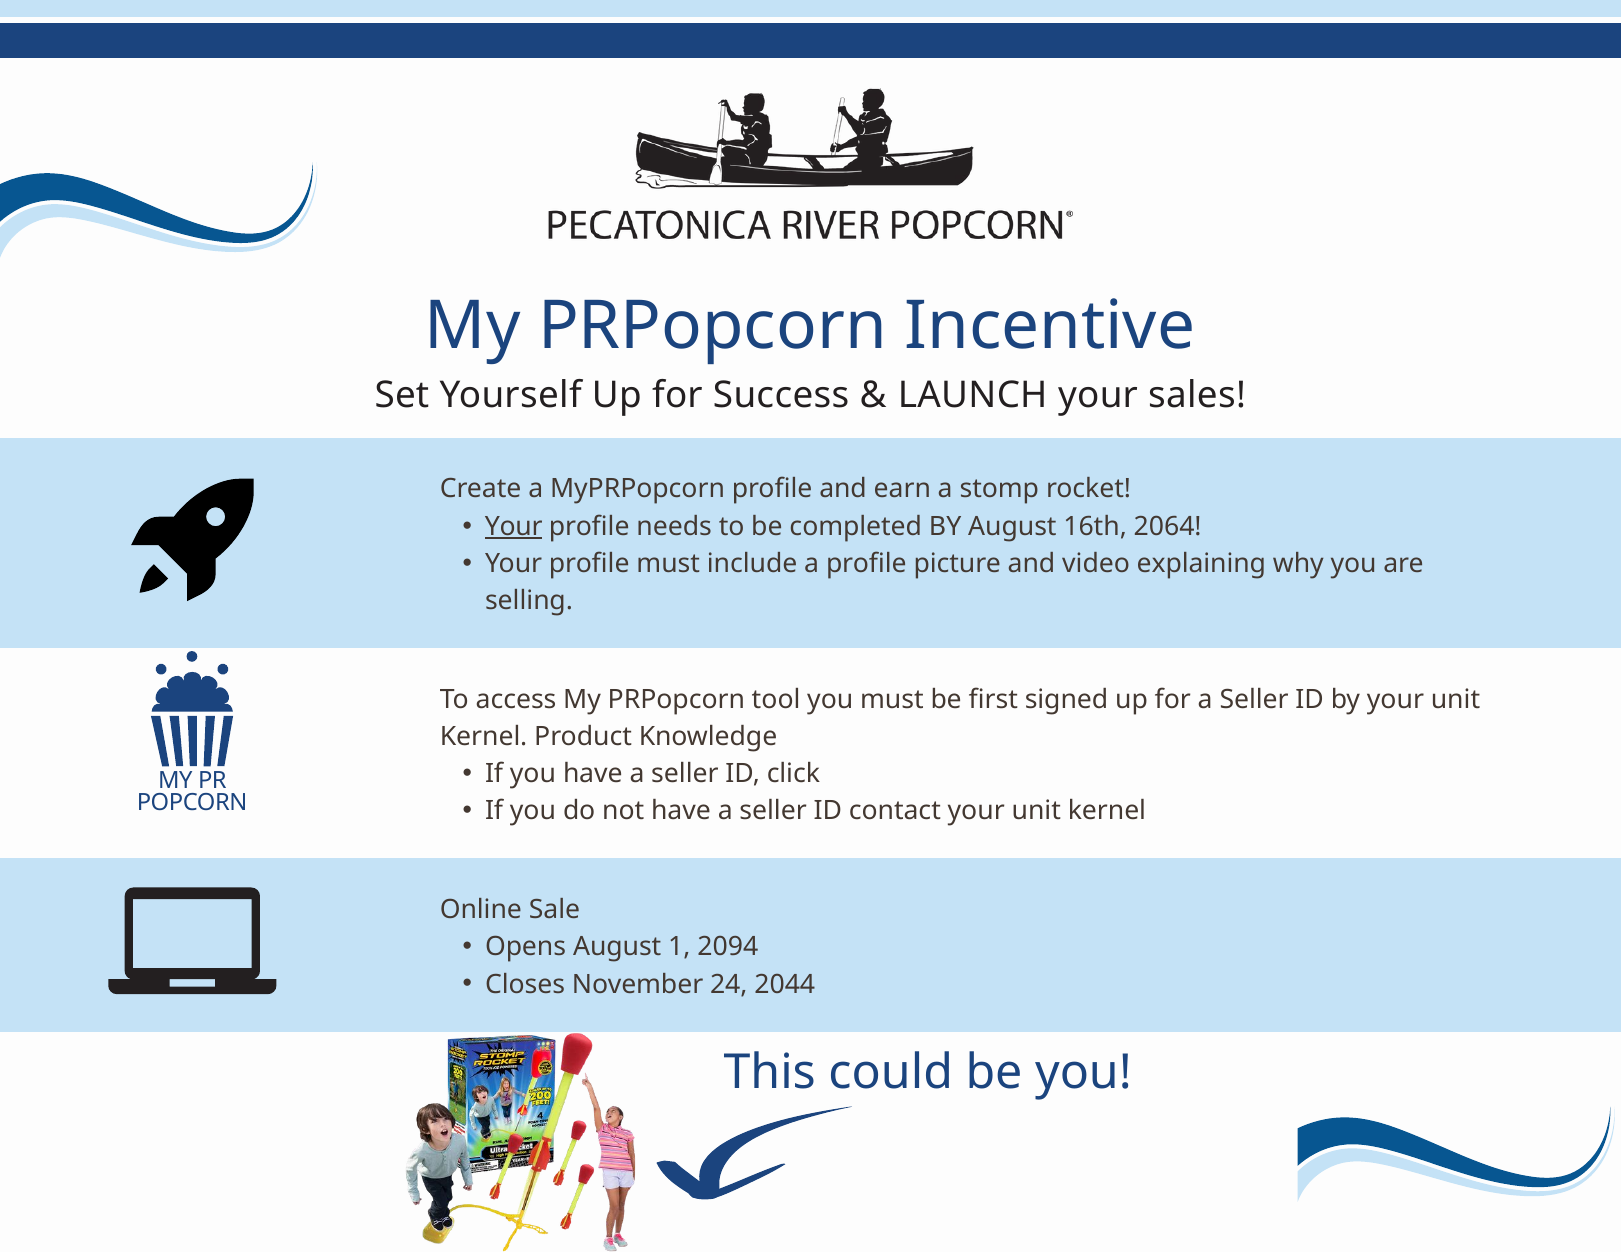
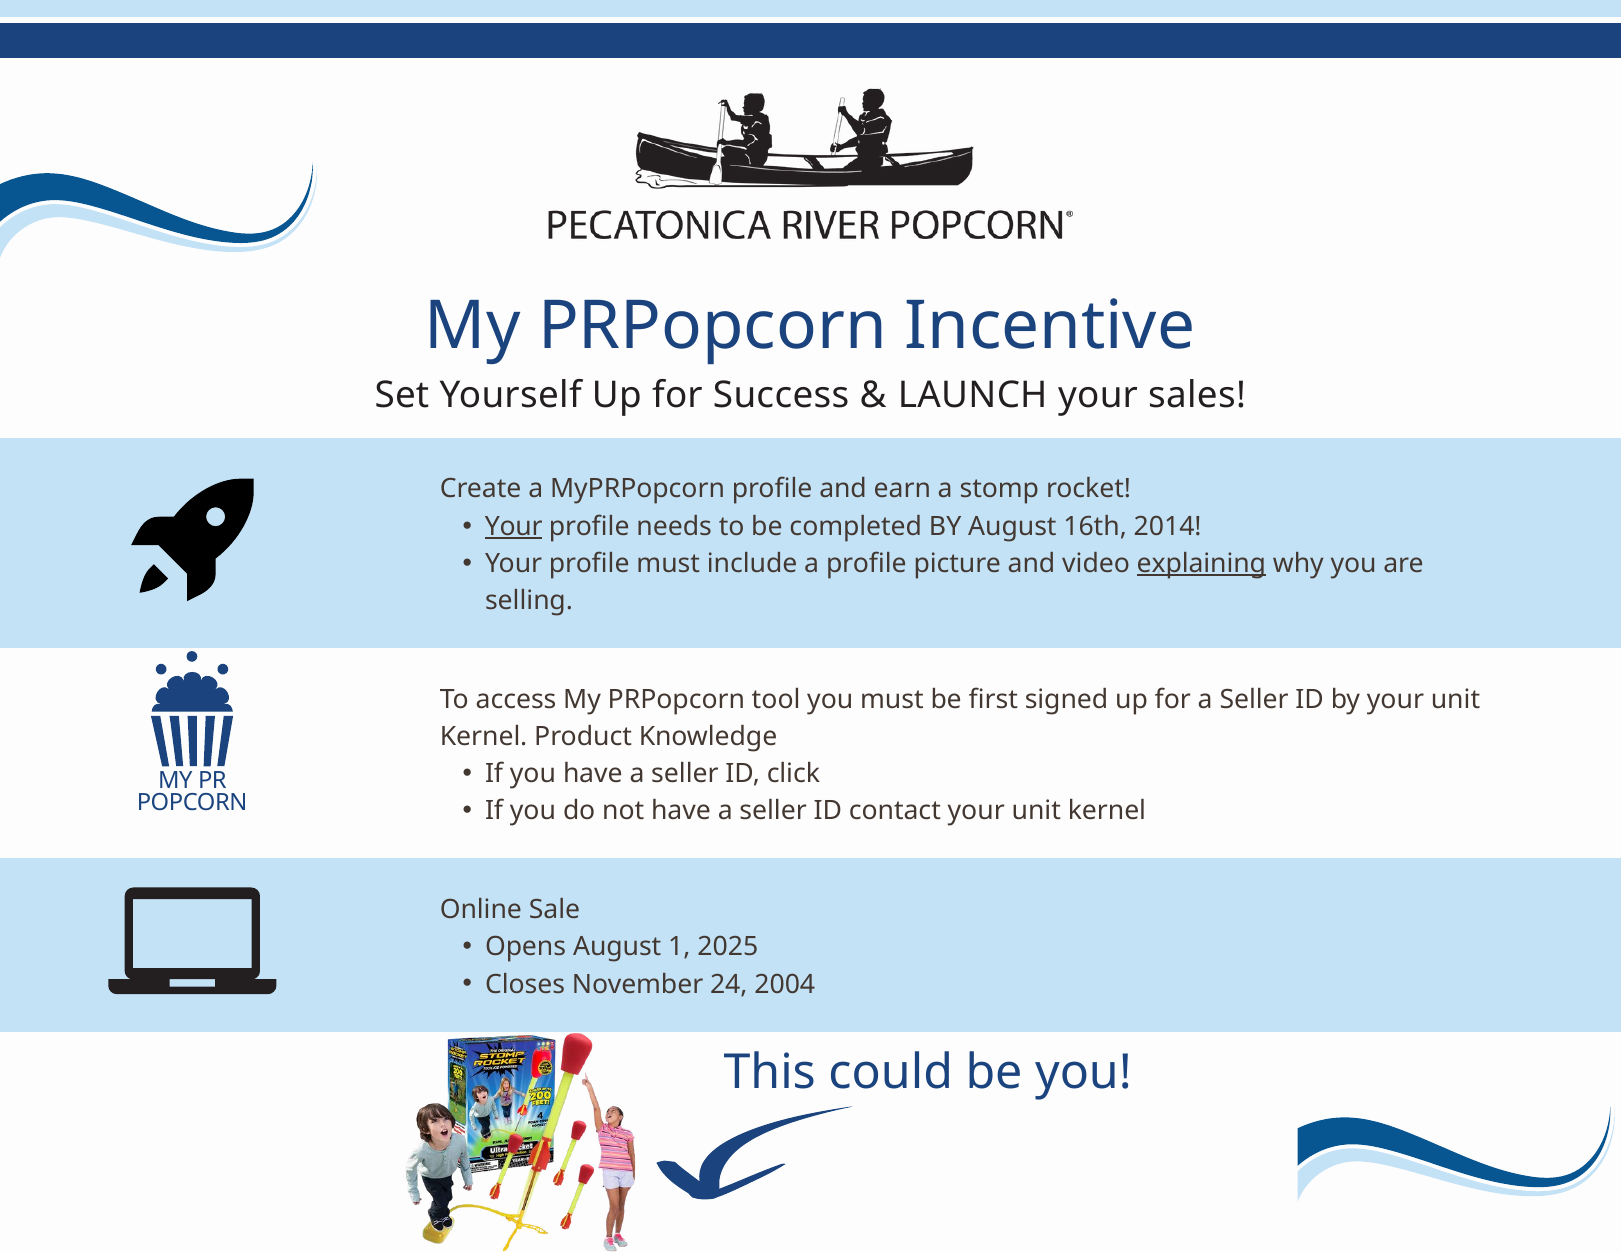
2064: 2064 -> 2014
explaining underline: none -> present
2094: 2094 -> 2025
2044: 2044 -> 2004
